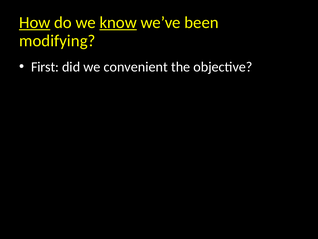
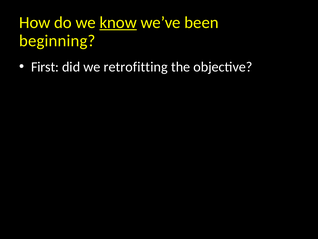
How underline: present -> none
modifying: modifying -> beginning
convenient: convenient -> retrofitting
